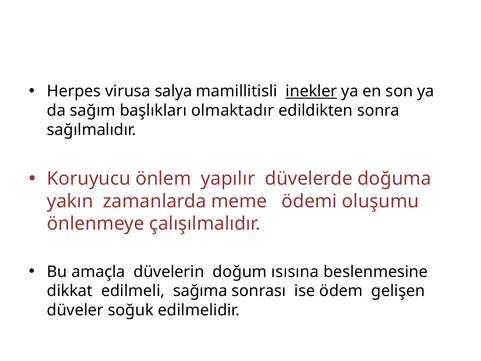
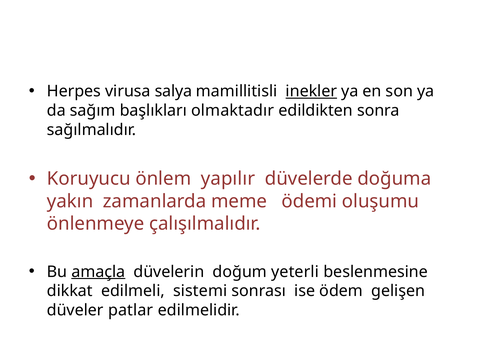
amaçla underline: none -> present
ısısına: ısısına -> yeterli
sağıma: sağıma -> sistemi
soğuk: soğuk -> patlar
